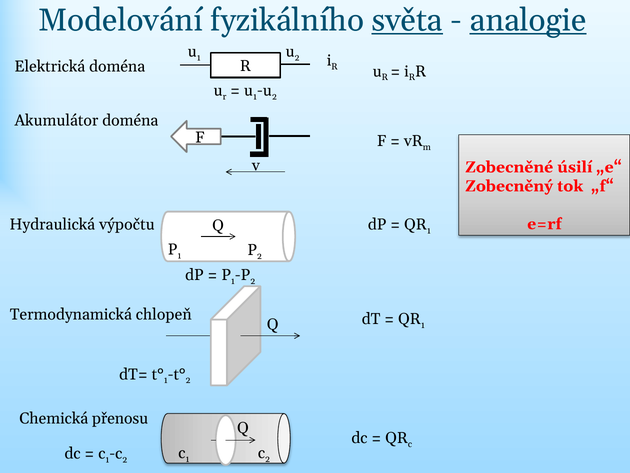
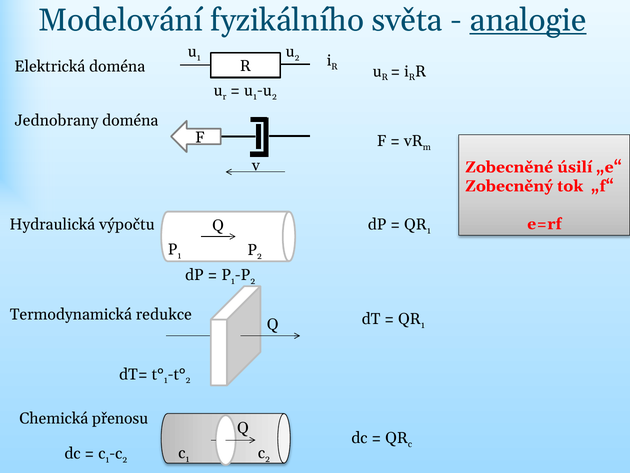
světa underline: present -> none
Akumulátor: Akumulátor -> Jednobrany
chlopeň: chlopeň -> redukce
